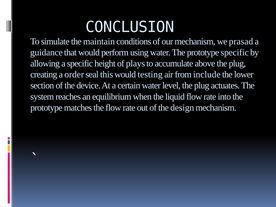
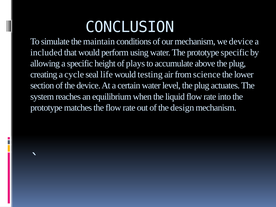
we prasad: prasad -> device
guidance: guidance -> included
order: order -> cycle
this: this -> life
include: include -> science
